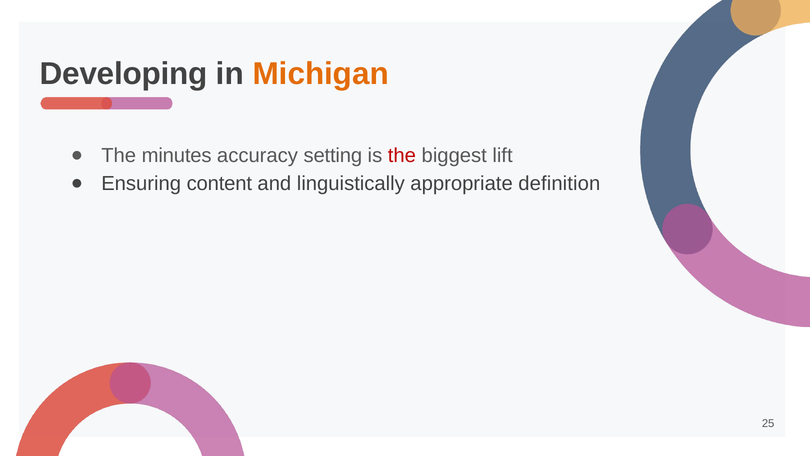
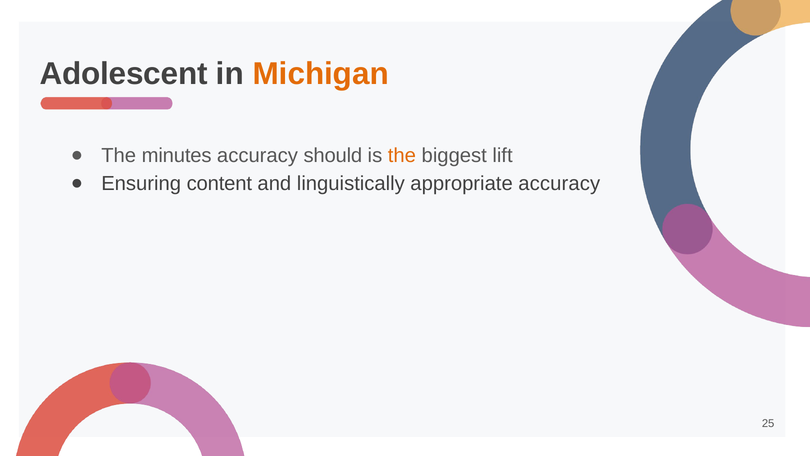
Developing: Developing -> Adolescent
setting: setting -> should
the at (402, 156) colour: red -> orange
appropriate definition: definition -> accuracy
